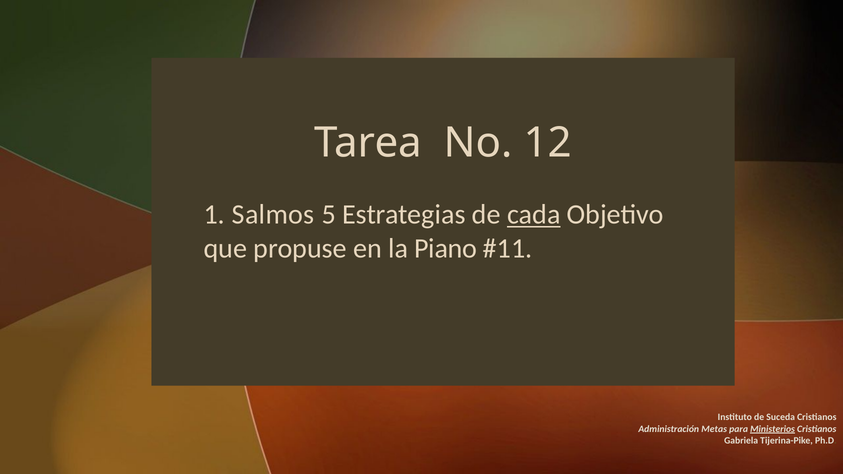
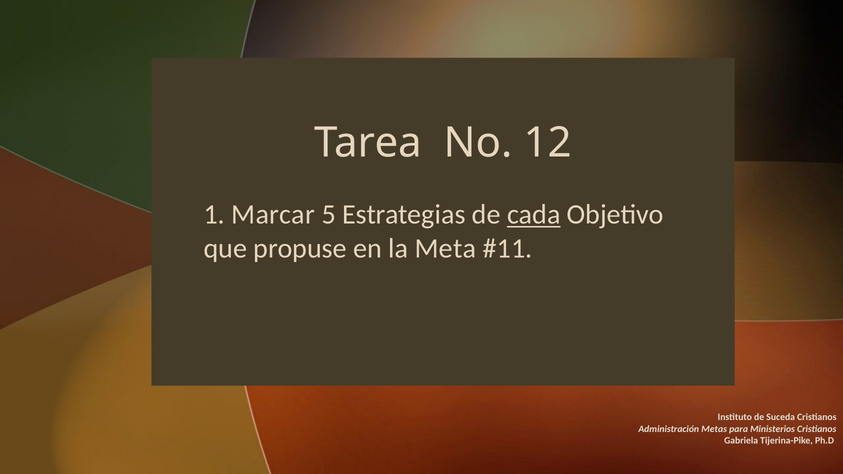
Salmos: Salmos -> Marcar
Piano: Piano -> Meta
Ministerios underline: present -> none
